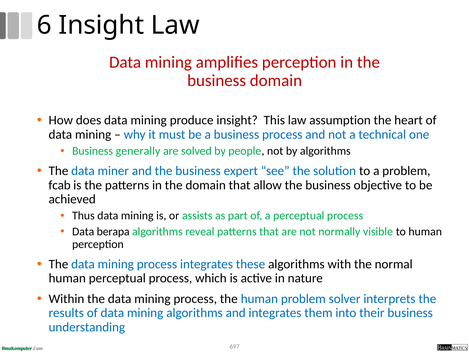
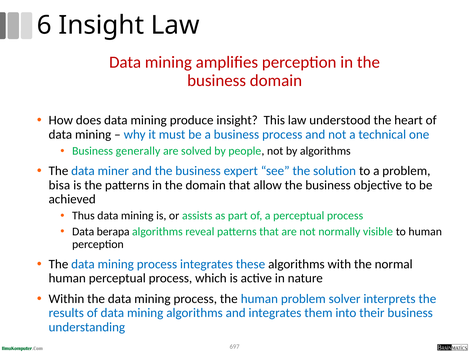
assumption: assumption -> understood
fcab: fcab -> bisa
